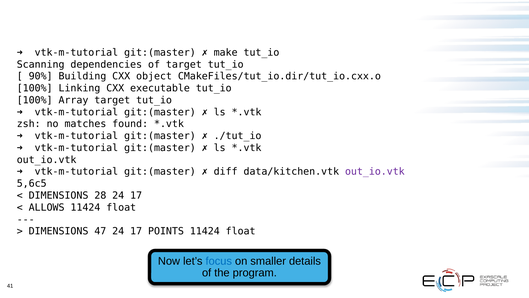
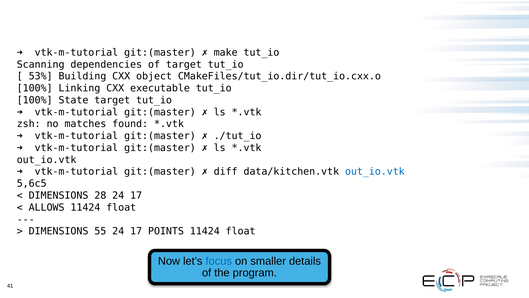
90%: 90% -> 53%
Array: Array -> State
out_io.vtk at (375, 172) colour: purple -> blue
47: 47 -> 55
